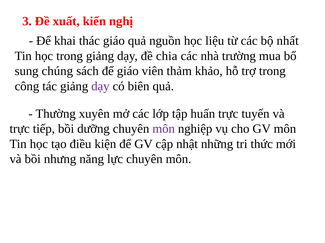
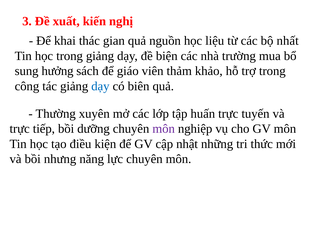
thác giáo: giáo -> gian
chia: chia -> biện
chúng: chúng -> hưởng
dạy at (100, 86) colour: purple -> blue
